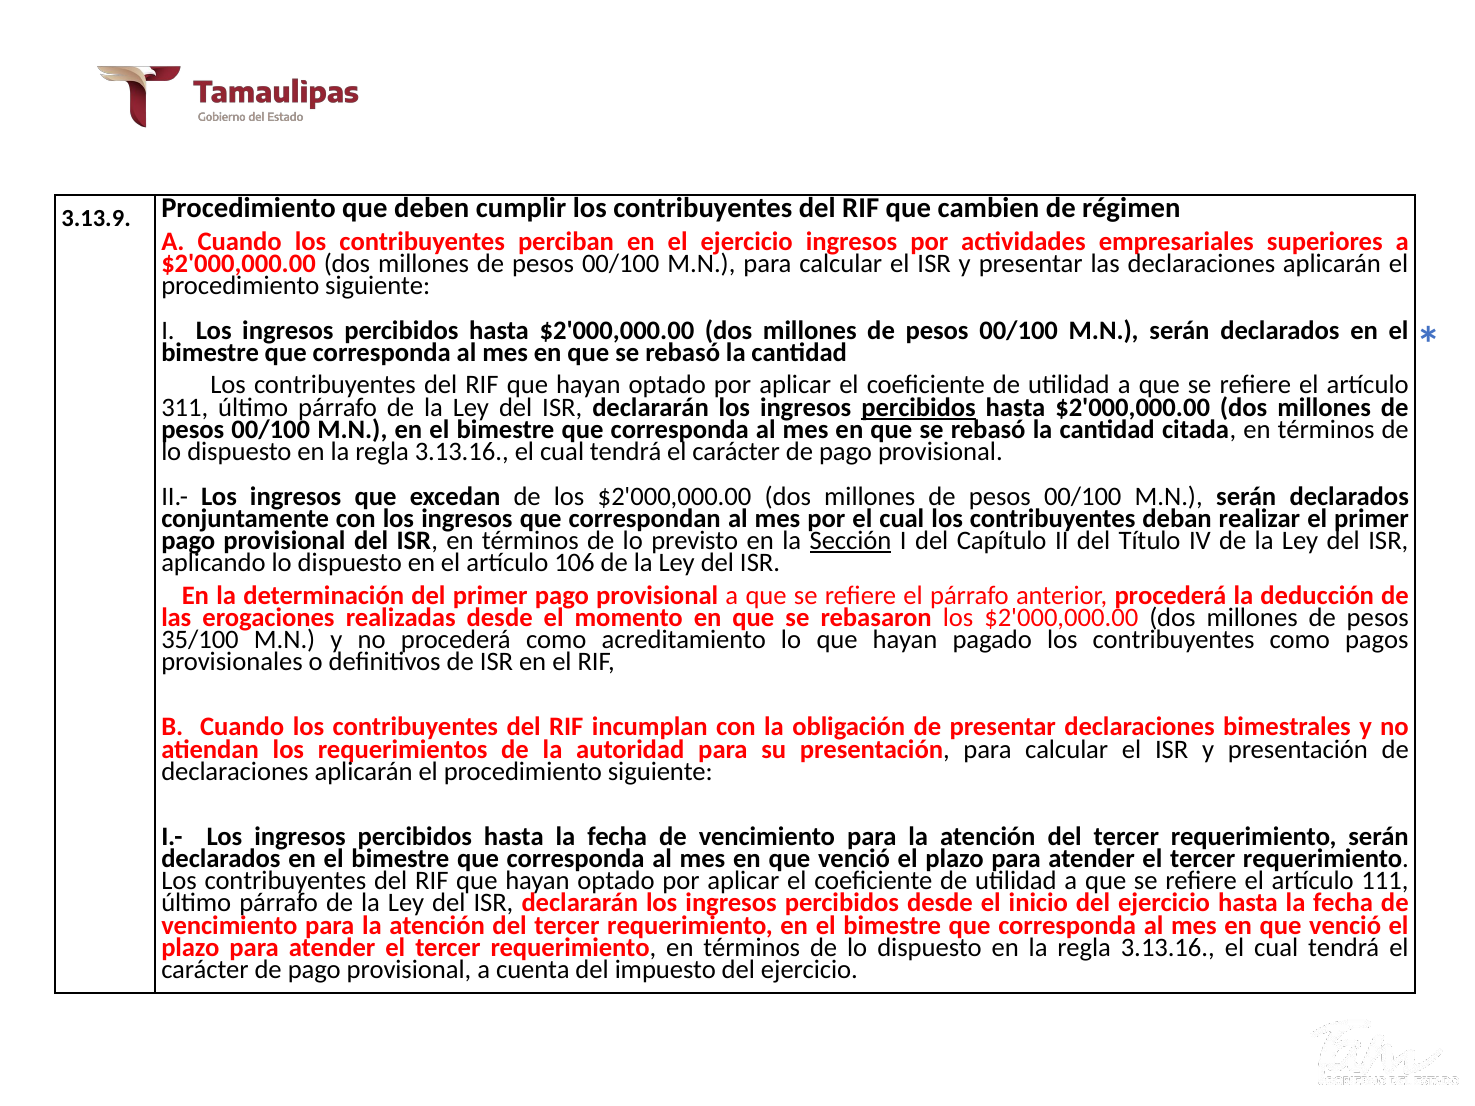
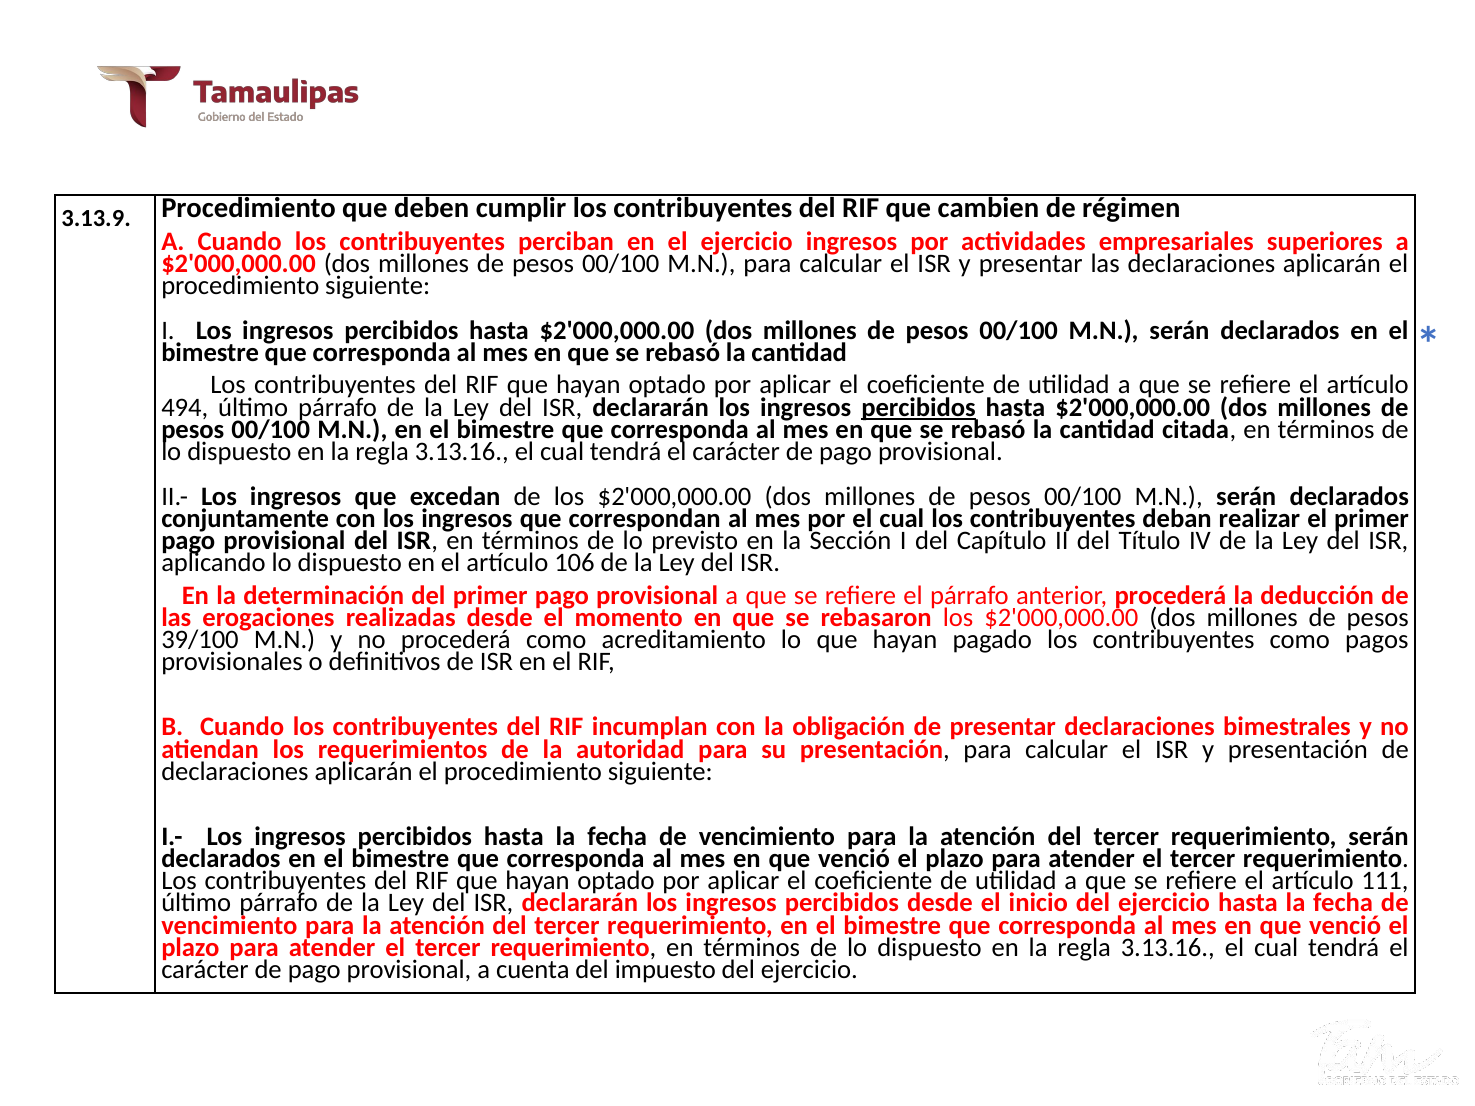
311: 311 -> 494
Sección underline: present -> none
35/100: 35/100 -> 39/100
